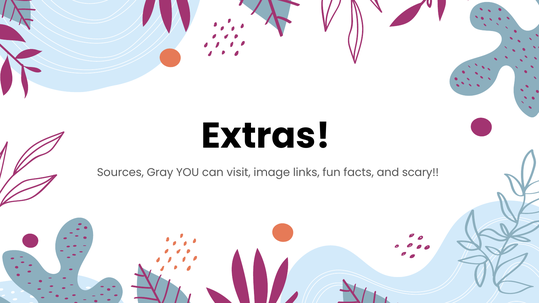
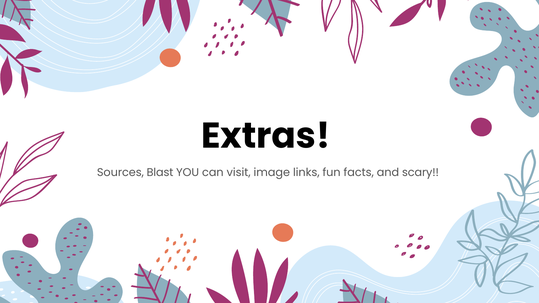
Gray: Gray -> Blast
